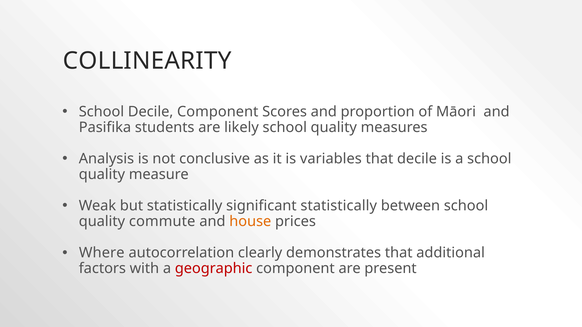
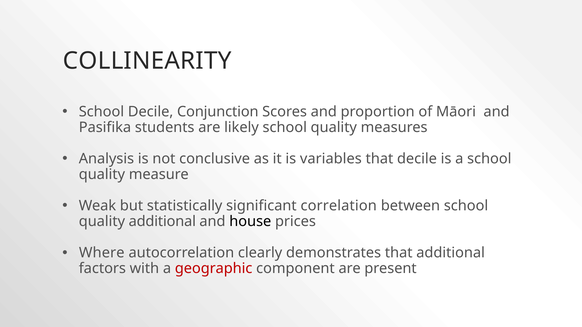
Decile Component: Component -> Conjunction
significant statistically: statistically -> correlation
quality commute: commute -> additional
house colour: orange -> black
